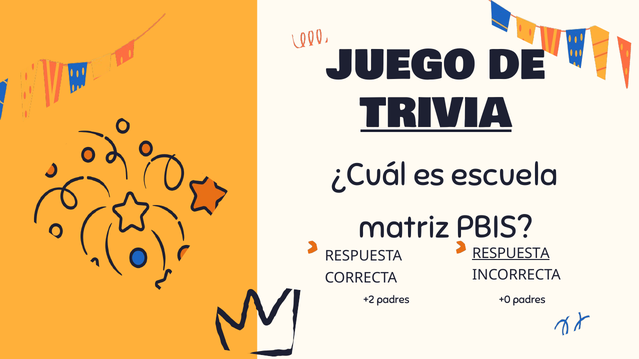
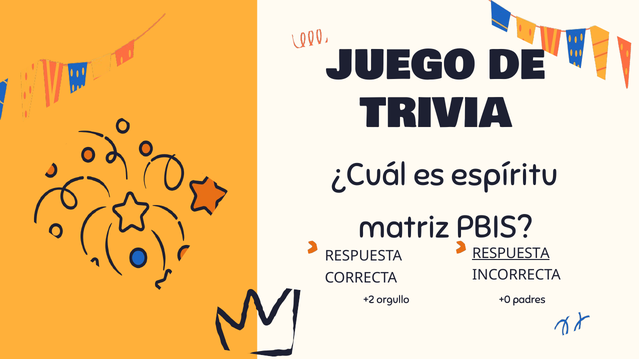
TRIVIA underline: present -> none
escuela: escuela -> espíritu
+2 padres: padres -> orgullo
